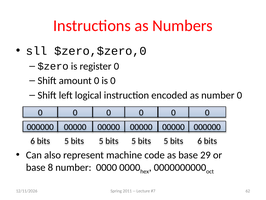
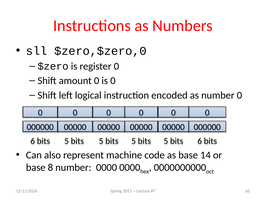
29: 29 -> 14
